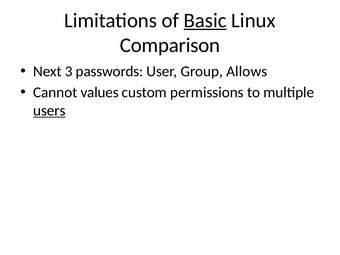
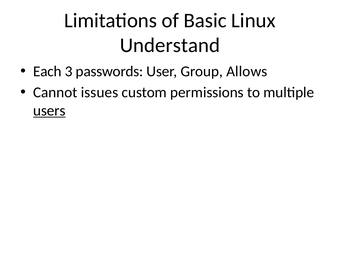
Basic underline: present -> none
Comparison: Comparison -> Understand
Next: Next -> Each
values: values -> issues
